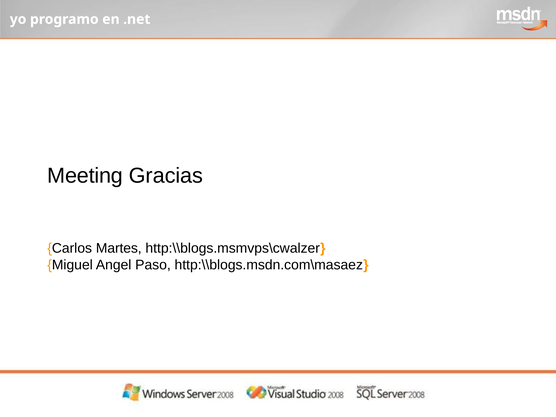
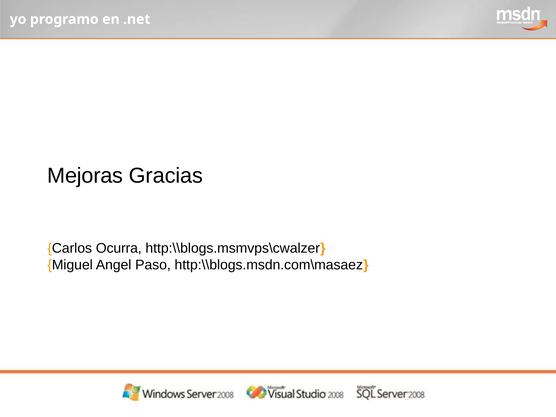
Meeting: Meeting -> Mejoras
Martes: Martes -> Ocurra
